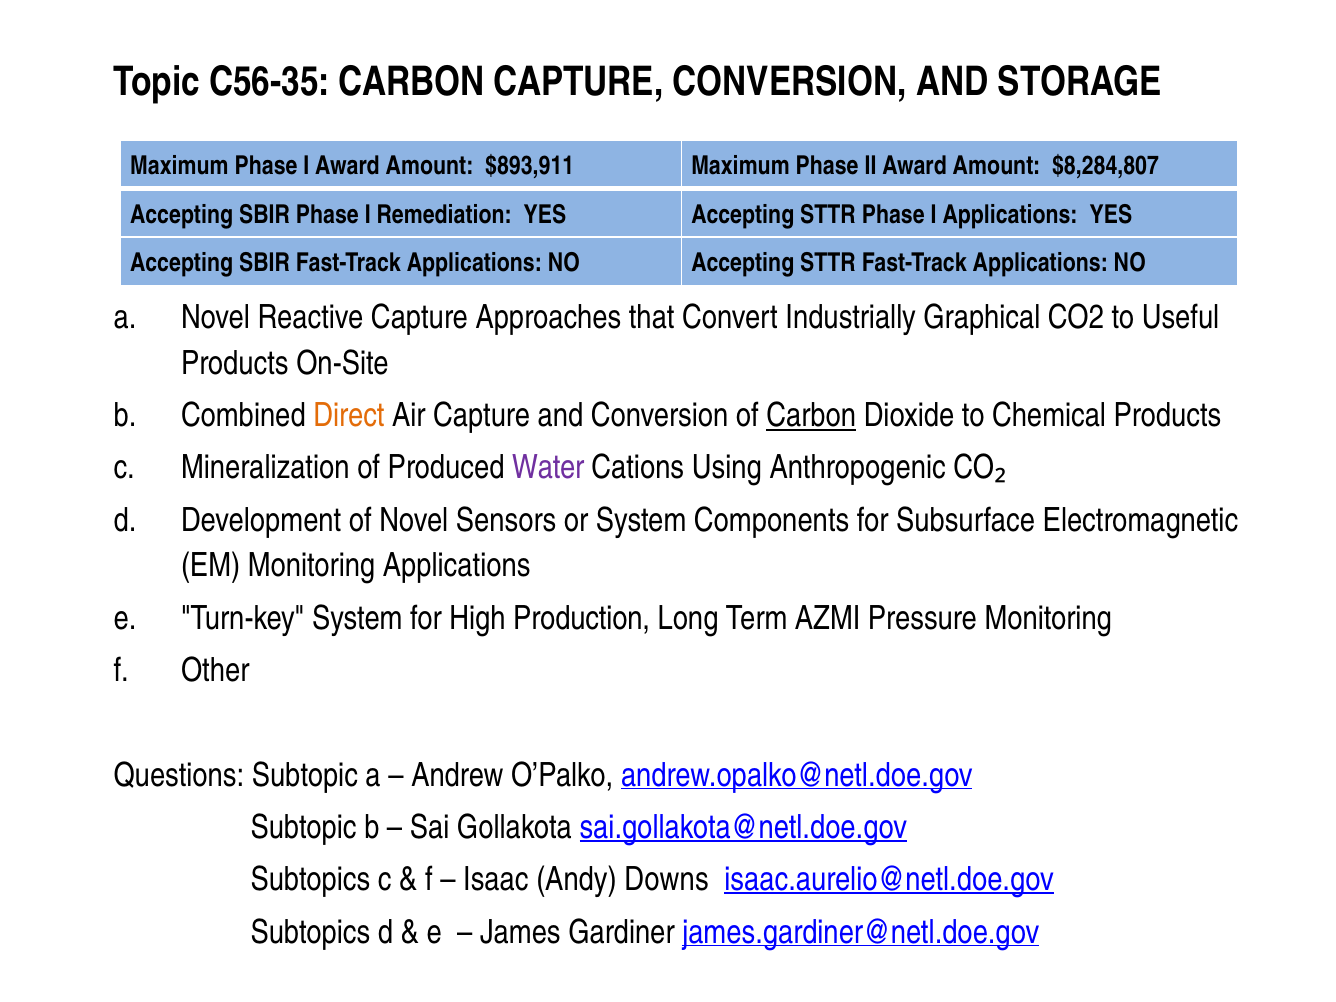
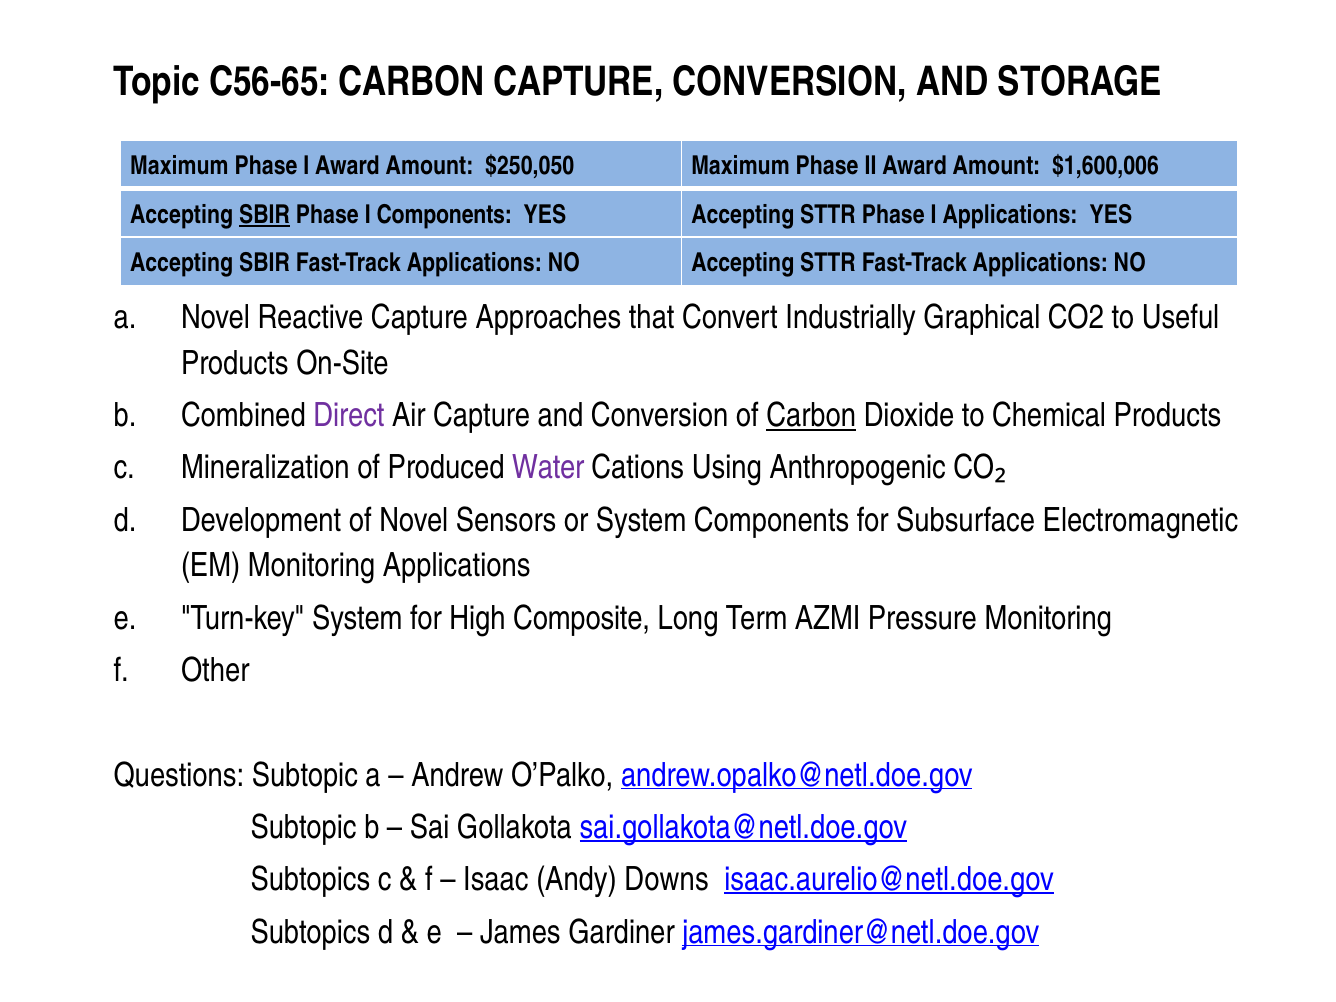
C56-35: C56-35 -> C56-65
$893,911: $893,911 -> $250,050
$8,284,807: $8,284,807 -> $1,600,006
SBIR at (265, 215) underline: none -> present
I Remediation: Remediation -> Components
Direct colour: orange -> purple
Production: Production -> Composite
